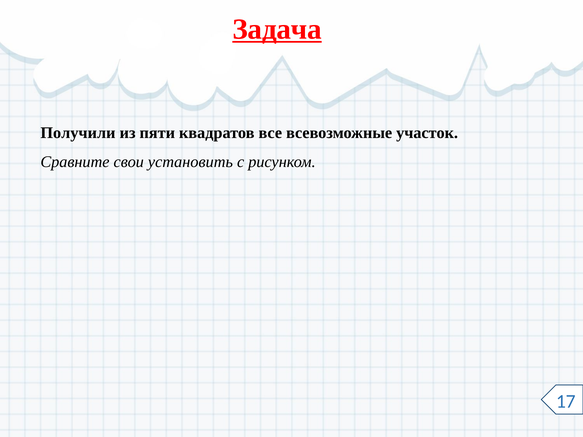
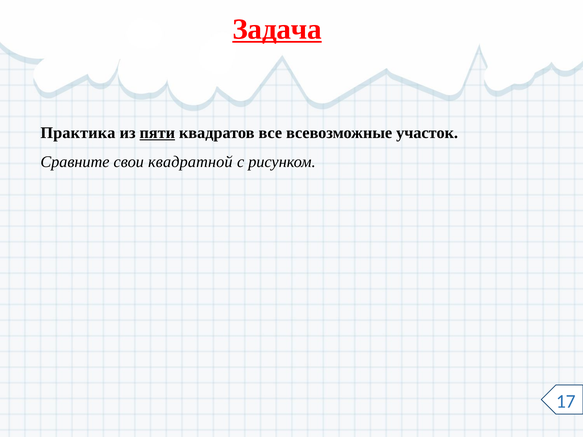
Получили: Получили -> Практика
пяти underline: none -> present
установить: установить -> квадратной
